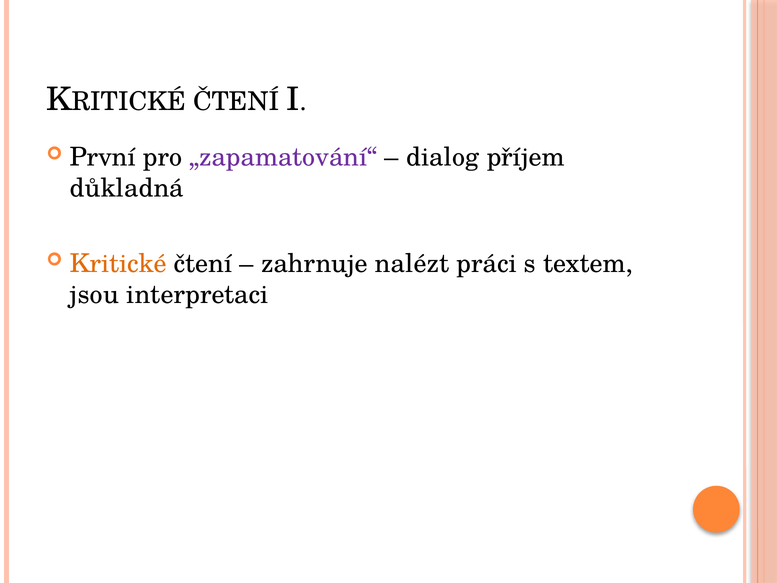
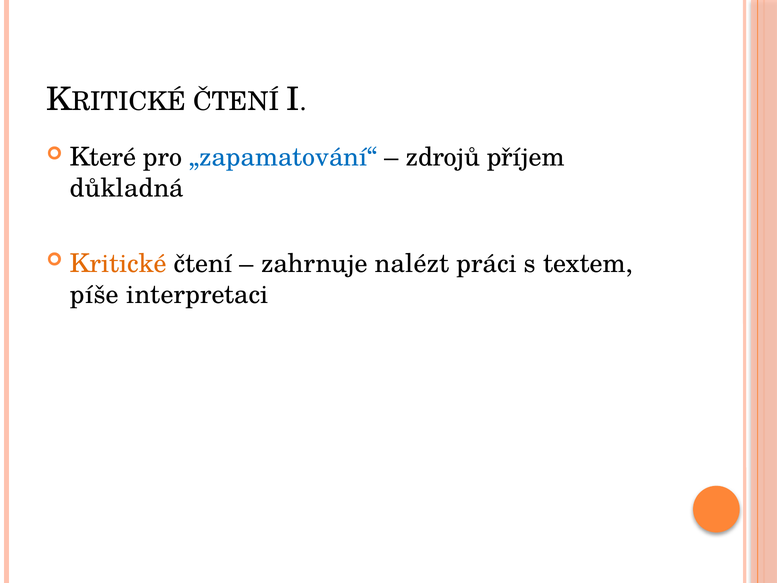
První: První -> Které
„zapamatování“ colour: purple -> blue
dialog: dialog -> zdrojů
jsou: jsou -> píše
